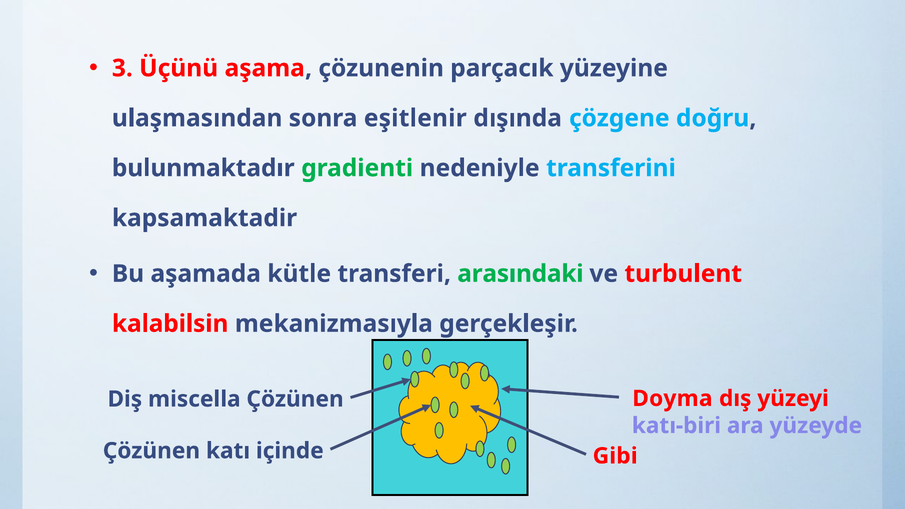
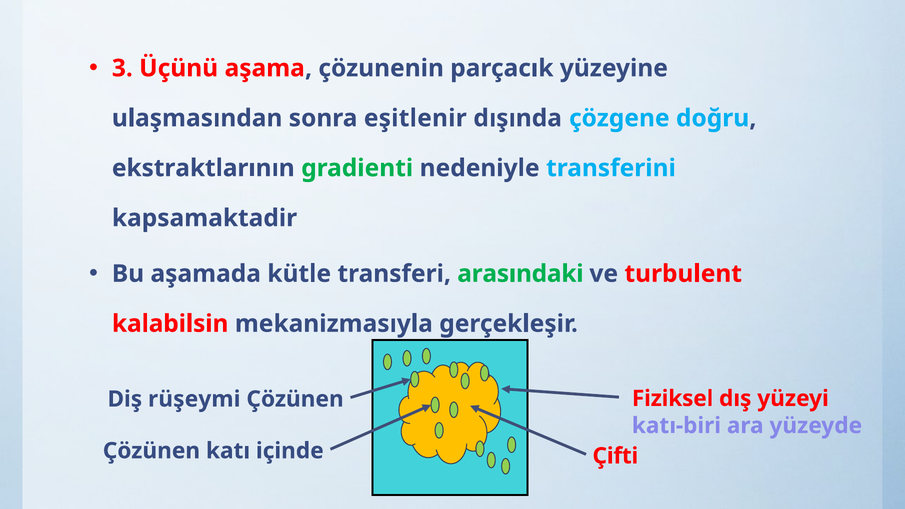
bulunmaktadır: bulunmaktadır -> ekstraktlarının
Doyma: Doyma -> Fiziksel
miscella: miscella -> rüşeymi
Gibi: Gibi -> Çifti
